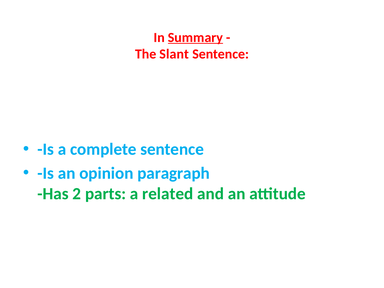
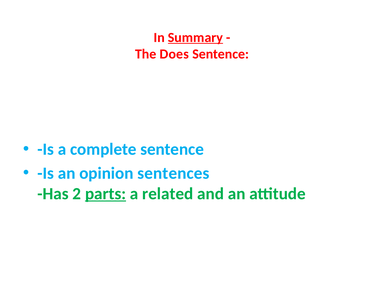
Slant: Slant -> Does
paragraph: paragraph -> sentences
parts underline: none -> present
